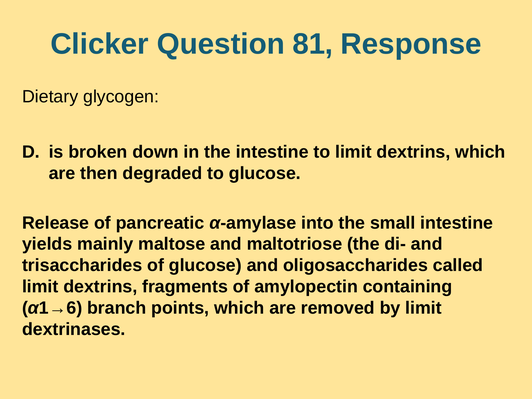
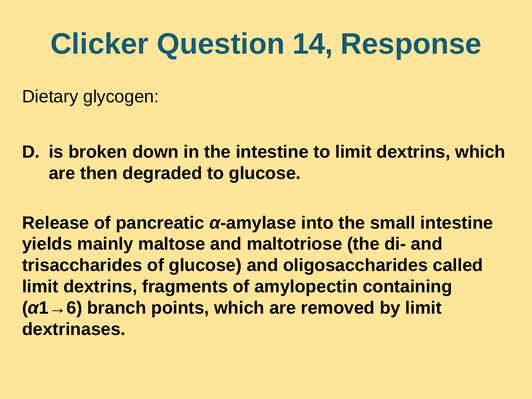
81: 81 -> 14
